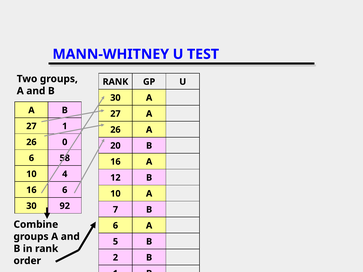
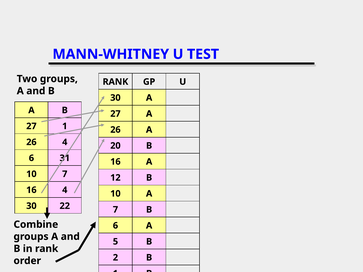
26 0: 0 -> 4
58: 58 -> 31
10 4: 4 -> 7
16 6: 6 -> 4
92: 92 -> 22
